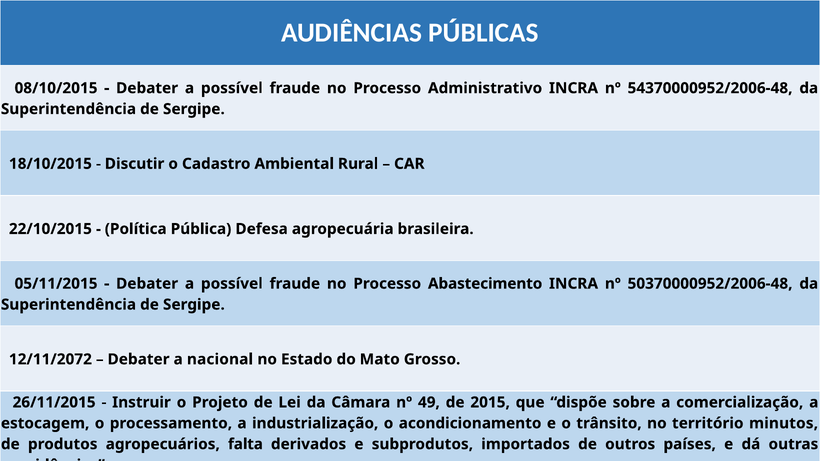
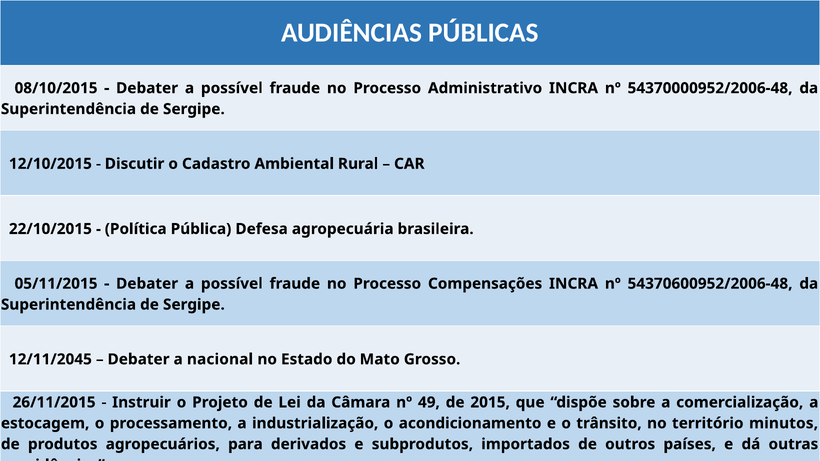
18/10/2015: 18/10/2015 -> 12/10/2015
Abastecimento: Abastecimento -> Compensações
50370000952/2006-48: 50370000952/2006-48 -> 54370600952/2006-48
12/11/2072: 12/11/2072 -> 12/11/2045
falta: falta -> para
